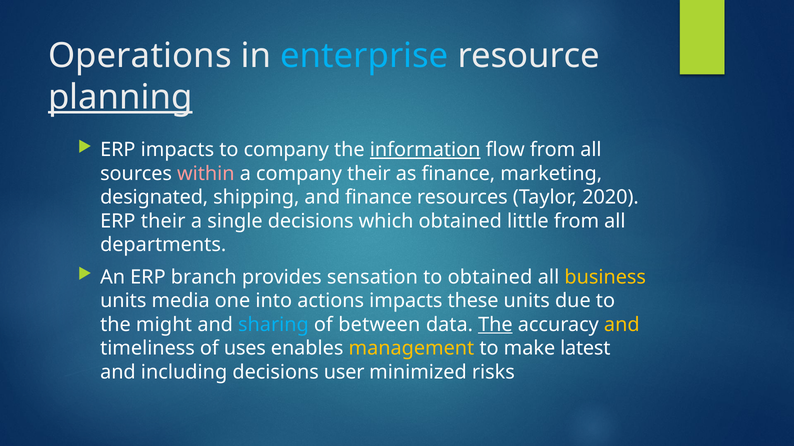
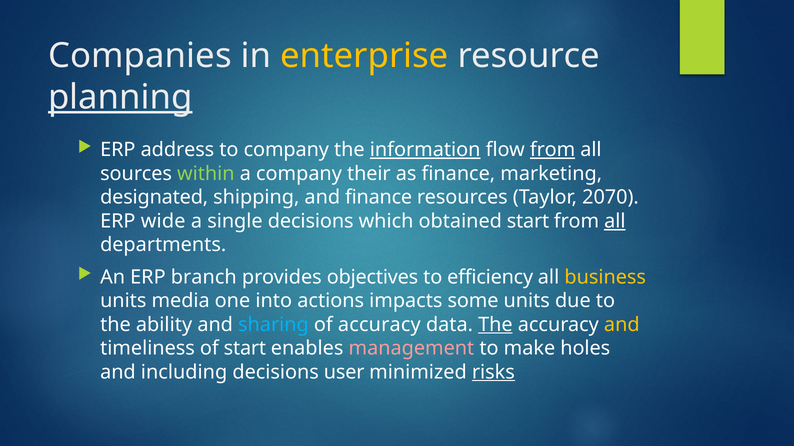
Operations: Operations -> Companies
enterprise colour: light blue -> yellow
ERP impacts: impacts -> address
from at (553, 150) underline: none -> present
within colour: pink -> light green
2020: 2020 -> 2070
ERP their: their -> wide
obtained little: little -> start
all at (615, 221) underline: none -> present
sensation: sensation -> objectives
to obtained: obtained -> efficiency
these: these -> some
might: might -> ability
of between: between -> accuracy
of uses: uses -> start
management colour: yellow -> pink
latest: latest -> holes
risks underline: none -> present
